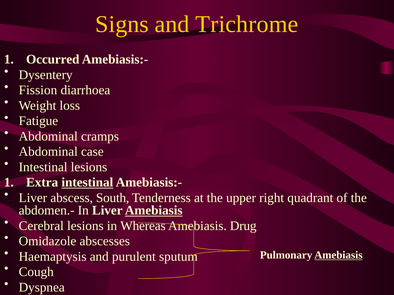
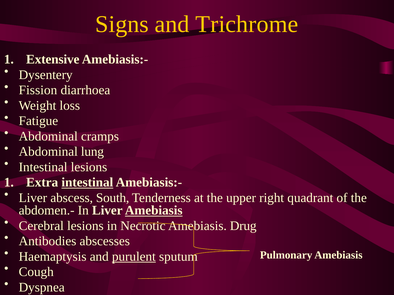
Occurred: Occurred -> Extensive
case: case -> lung
Whereas: Whereas -> Necrotic
Omidazole: Omidazole -> Antibodies
purulent underline: none -> present
Amebiasis at (338, 256) underline: present -> none
